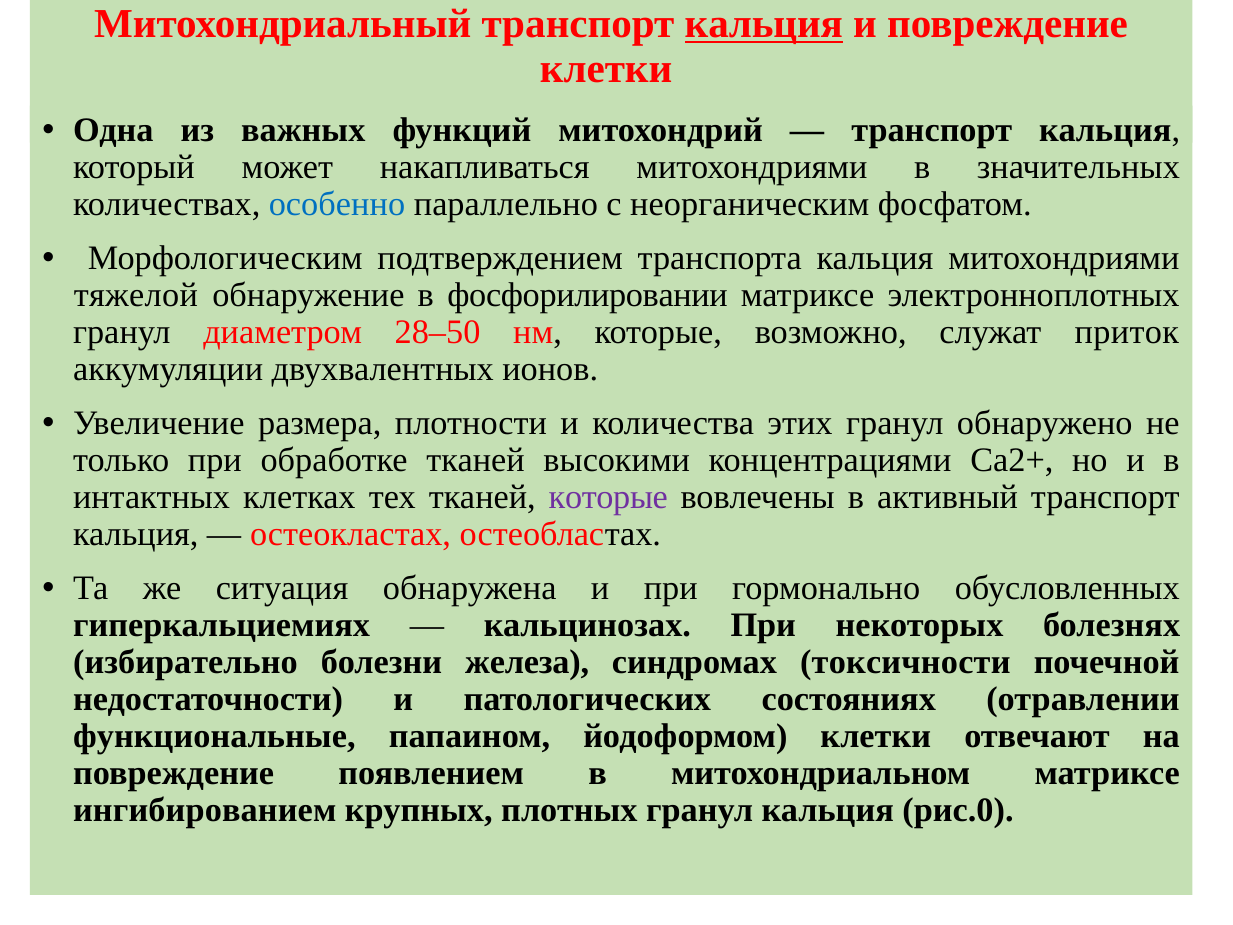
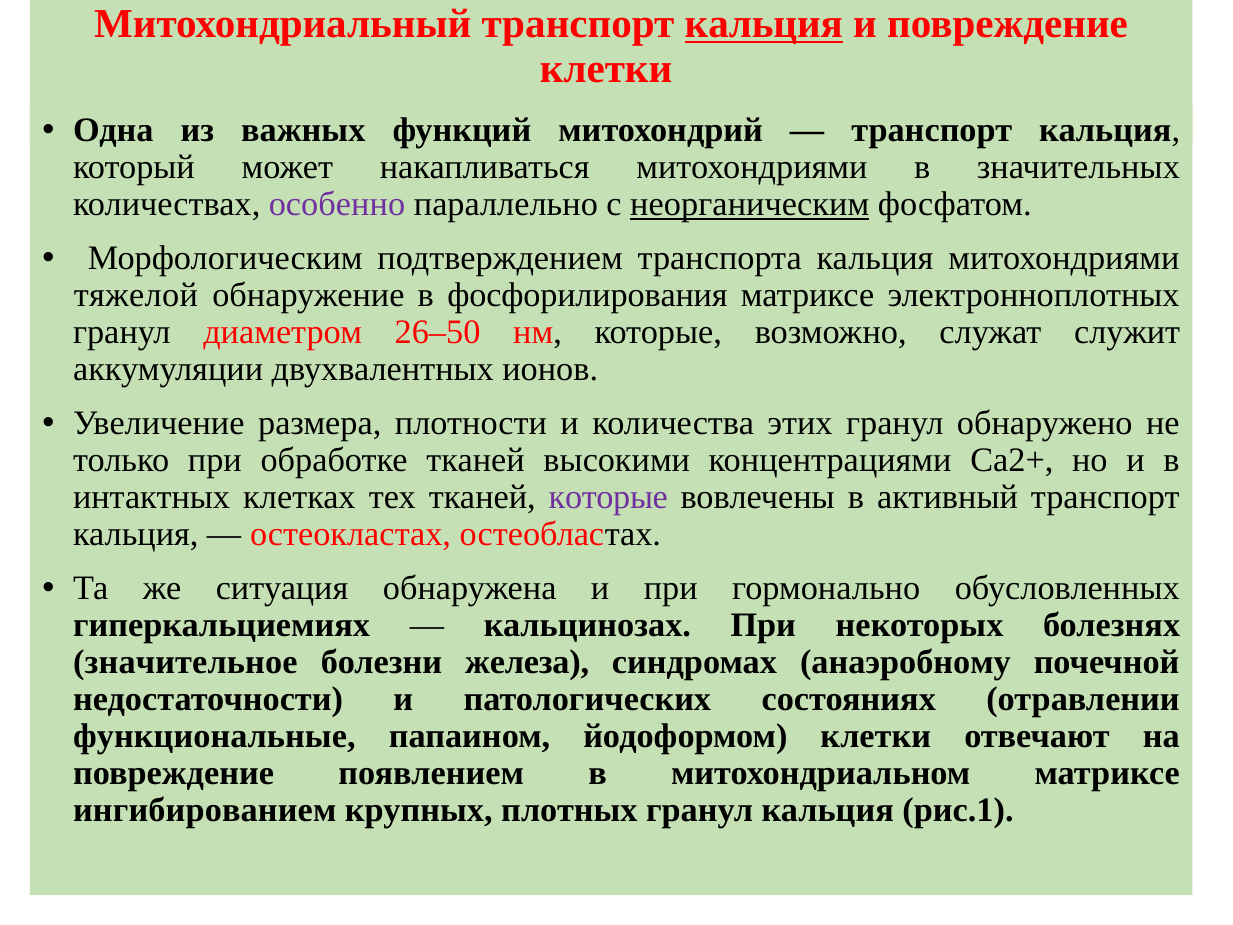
особенно colour: blue -> purple
неорганическим underline: none -> present
фосфорилировании: фосфорилировании -> фосфорилирования
28–50: 28–50 -> 26–50
приток: приток -> служит
избирательно: избирательно -> значительное
токсичности: токсичности -> анаэробному
рис.0: рис.0 -> рис.1
